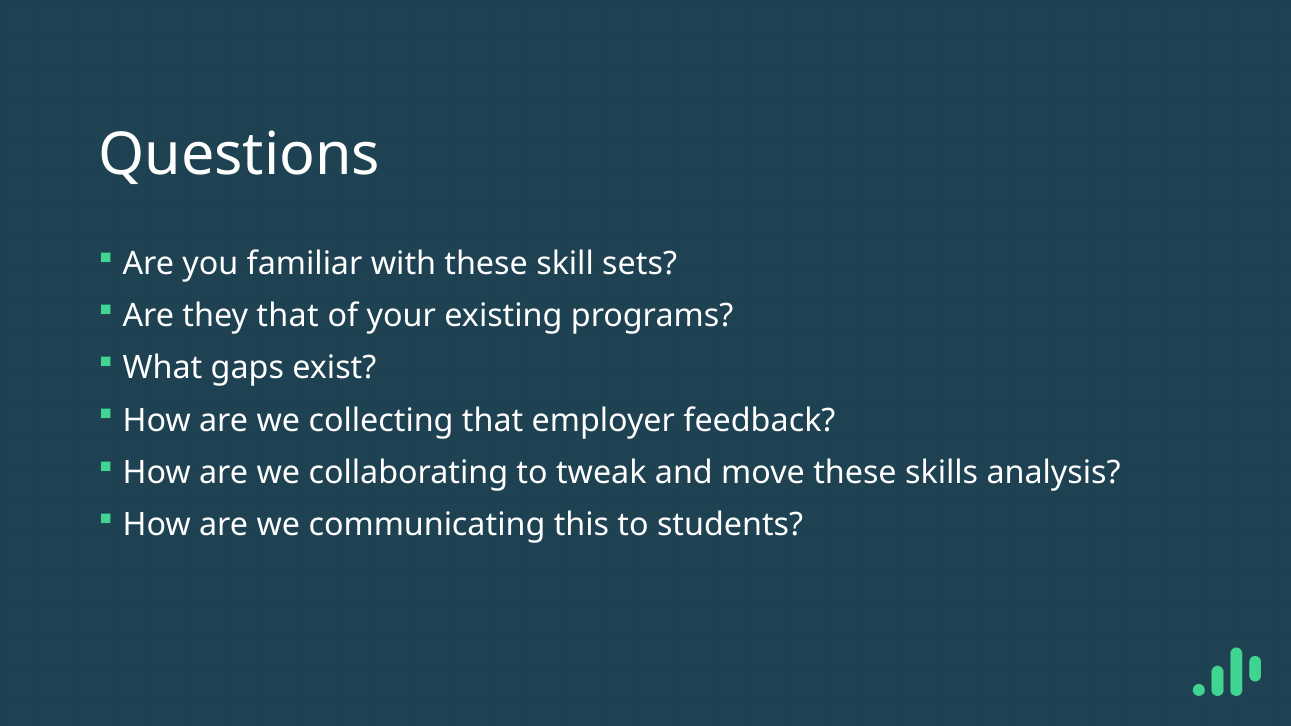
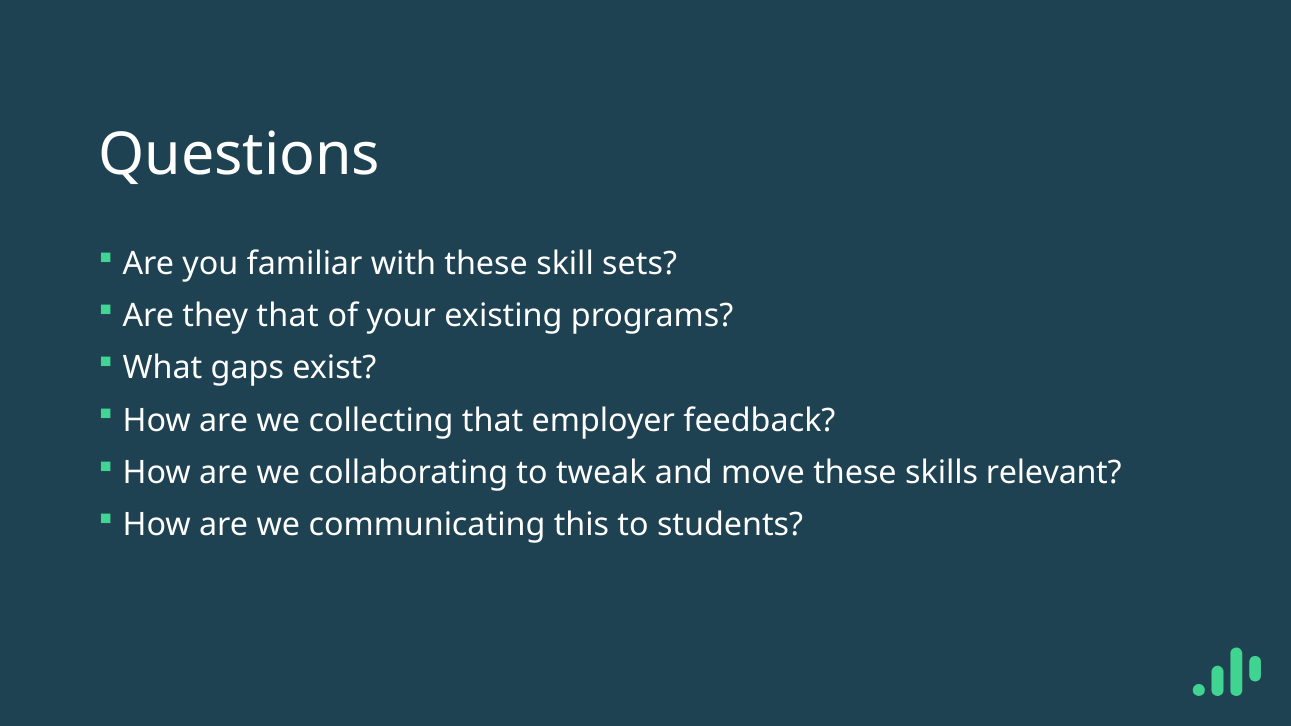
analysis: analysis -> relevant
